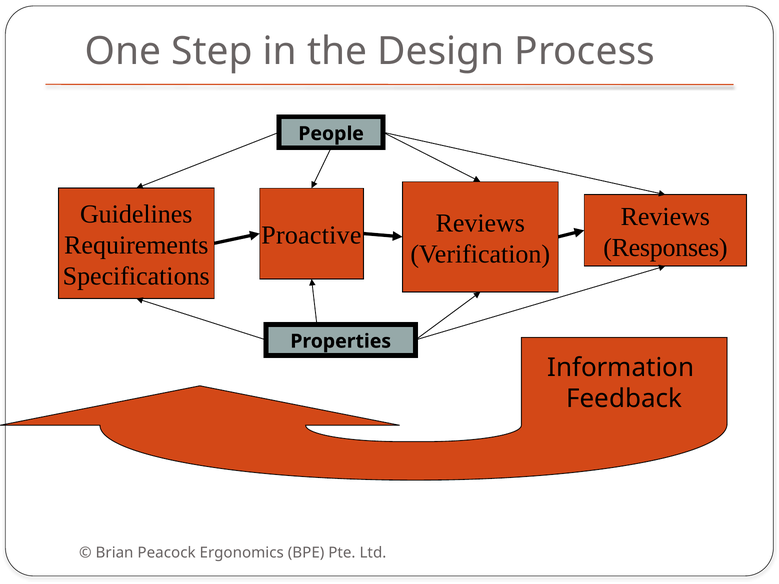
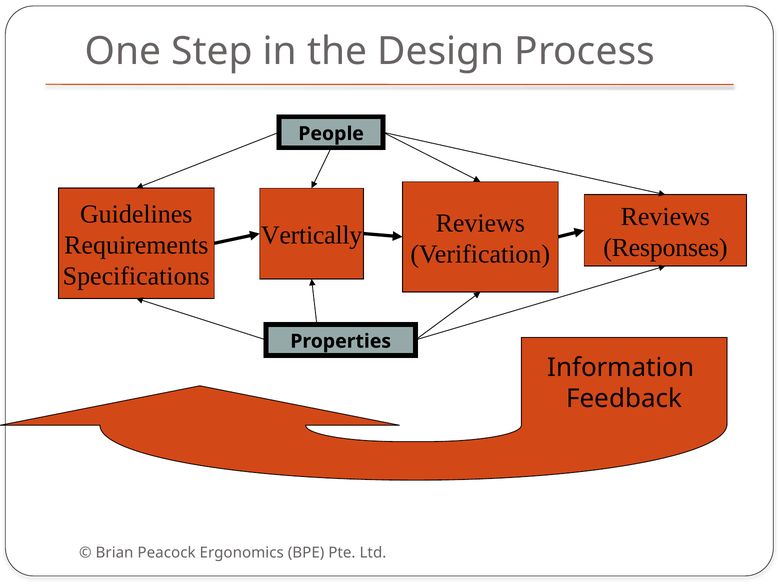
Proactive: Proactive -> Vertically
